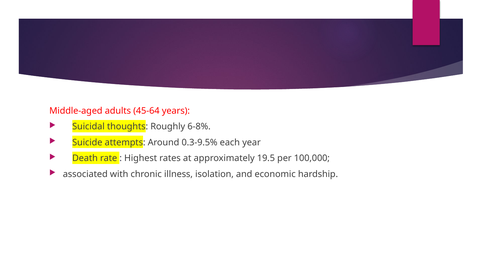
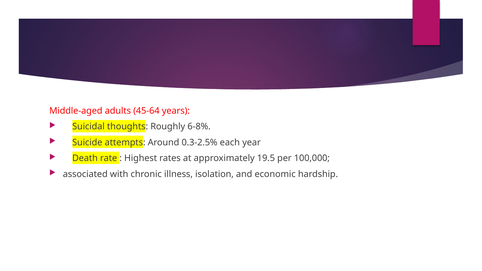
0.3-9.5%: 0.3-9.5% -> 0.3-2.5%
